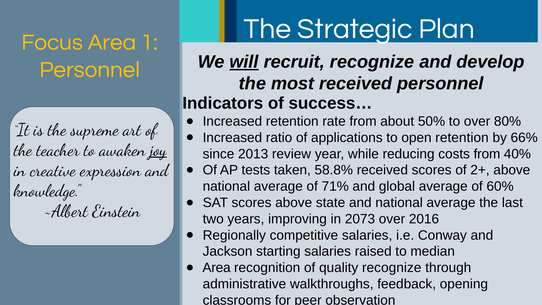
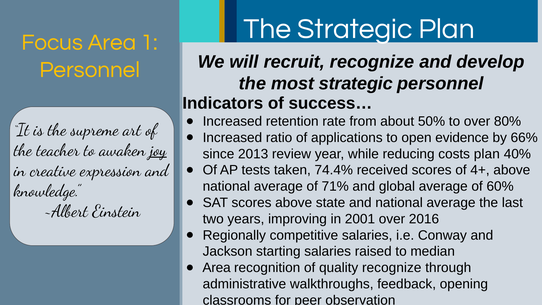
will underline: present -> none
most received: received -> strategic
open retention: retention -> evidence
costs from: from -> plan
58.8%: 58.8% -> 74.4%
2+: 2+ -> 4+
2073: 2073 -> 2001
